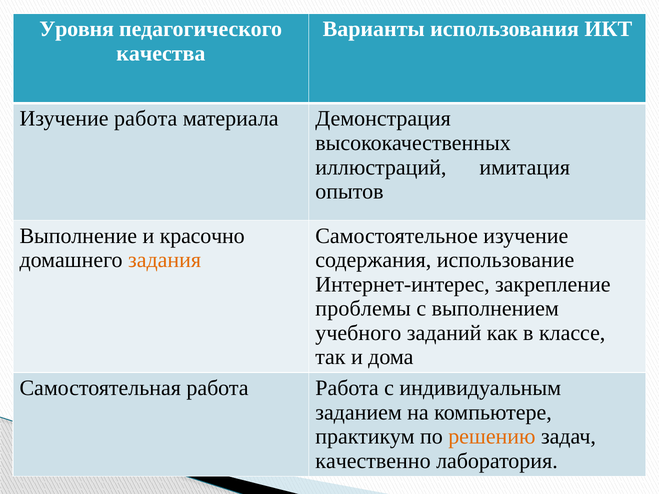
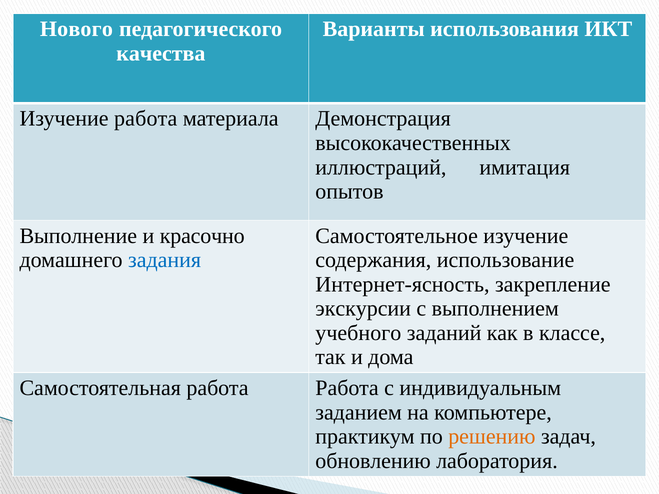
Уровня: Уровня -> Нового
задания colour: orange -> blue
Интернет-интерес: Интернет-интерес -> Интернет-ясность
проблемы: проблемы -> экскурсии
качественно: качественно -> обновлению
